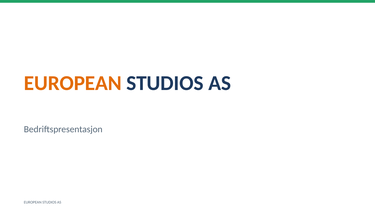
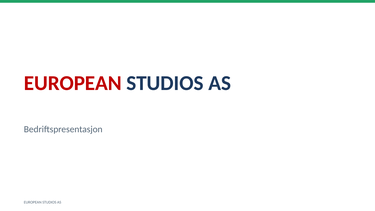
EUROPEAN at (73, 83) colour: orange -> red
